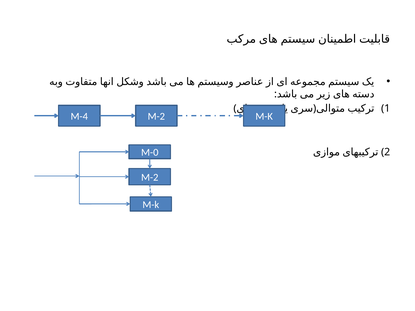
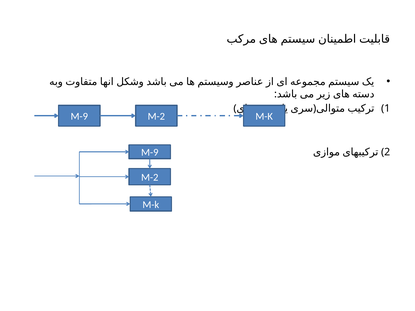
M-4 at (79, 117): M-4 -> M-9
M-0 at (150, 153): M-0 -> M-9
